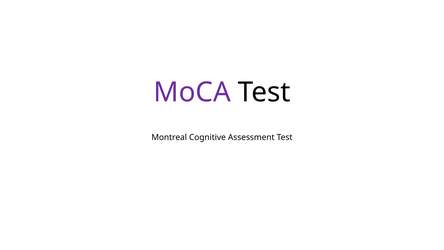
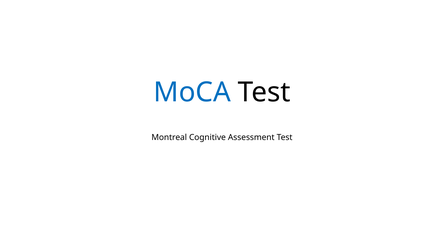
MoCA colour: purple -> blue
